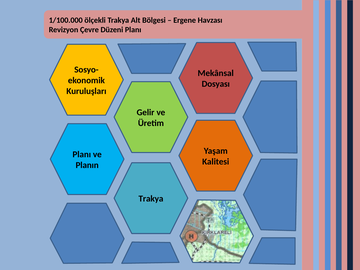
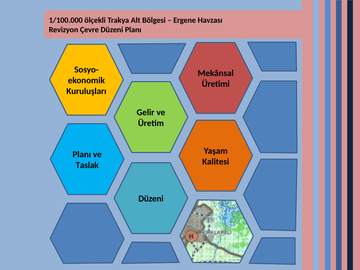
Dosyası: Dosyası -> Üretimi
Planın: Planın -> Taslak
Trakya at (151, 199): Trakya -> Düzeni
